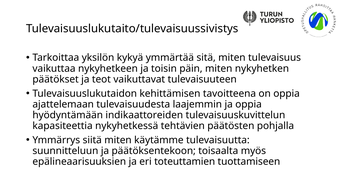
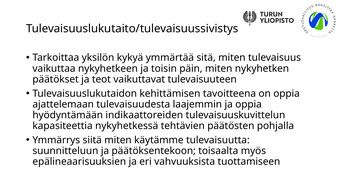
toteuttamien: toteuttamien -> vahvuuksista
